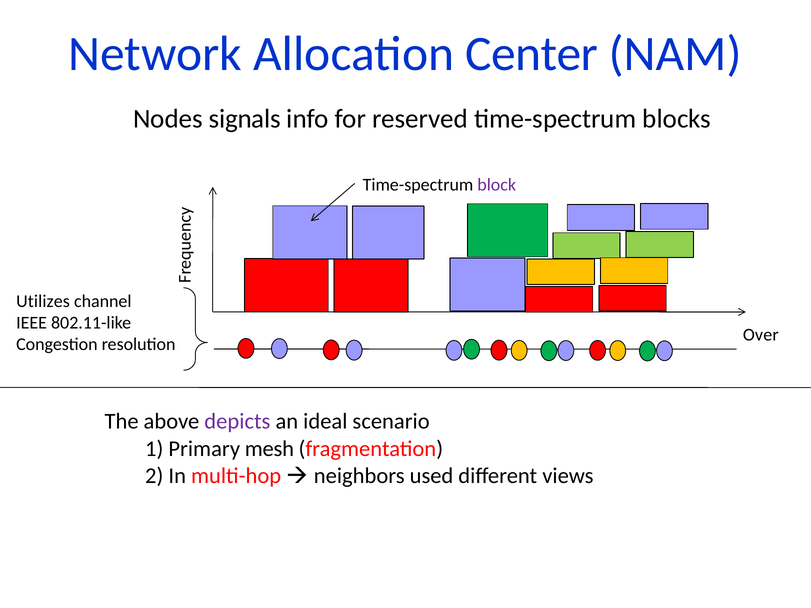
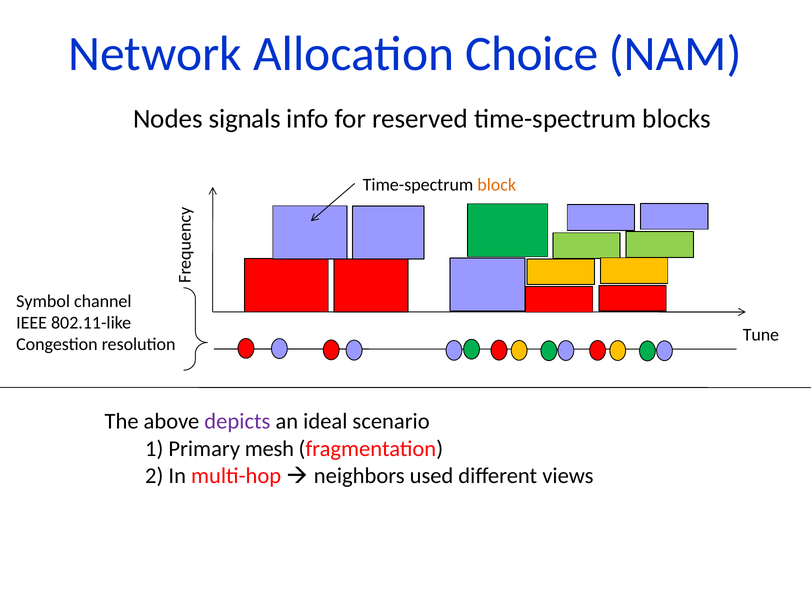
Center: Center -> Choice
block colour: purple -> orange
Utilizes: Utilizes -> Symbol
Over: Over -> Tune
